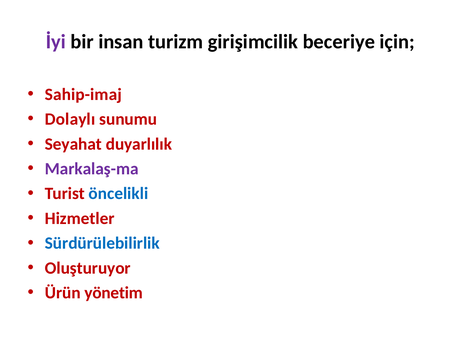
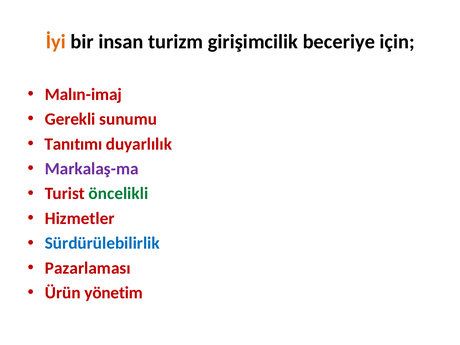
İyi colour: purple -> orange
Sahip-imaj: Sahip-imaj -> Malın-imaj
Dolaylı: Dolaylı -> Gerekli
Seyahat: Seyahat -> Tanıtımı
öncelikli colour: blue -> green
Oluşturuyor: Oluşturuyor -> Pazarlaması
